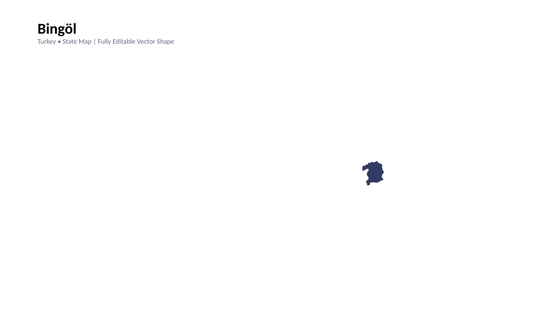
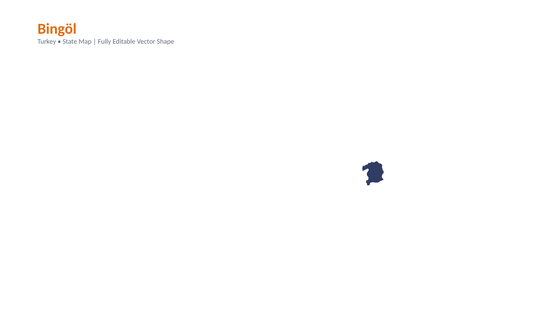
Bingöl colour: black -> orange
